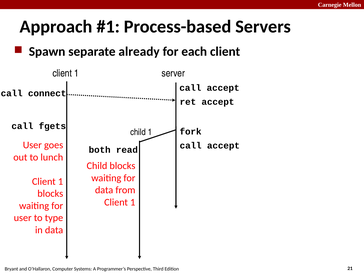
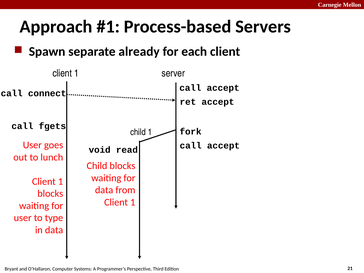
both: both -> void
